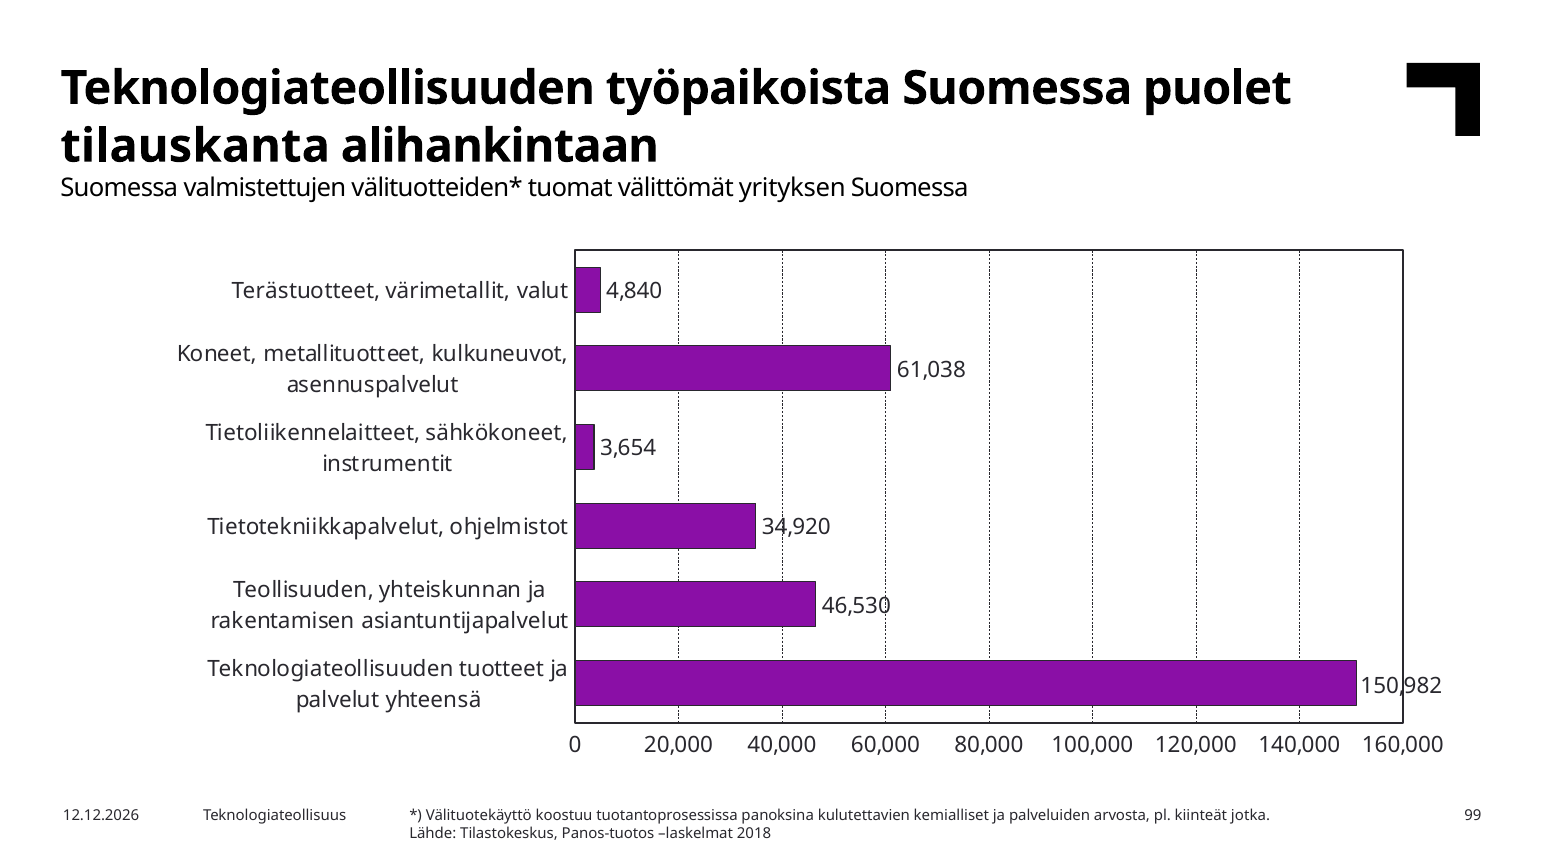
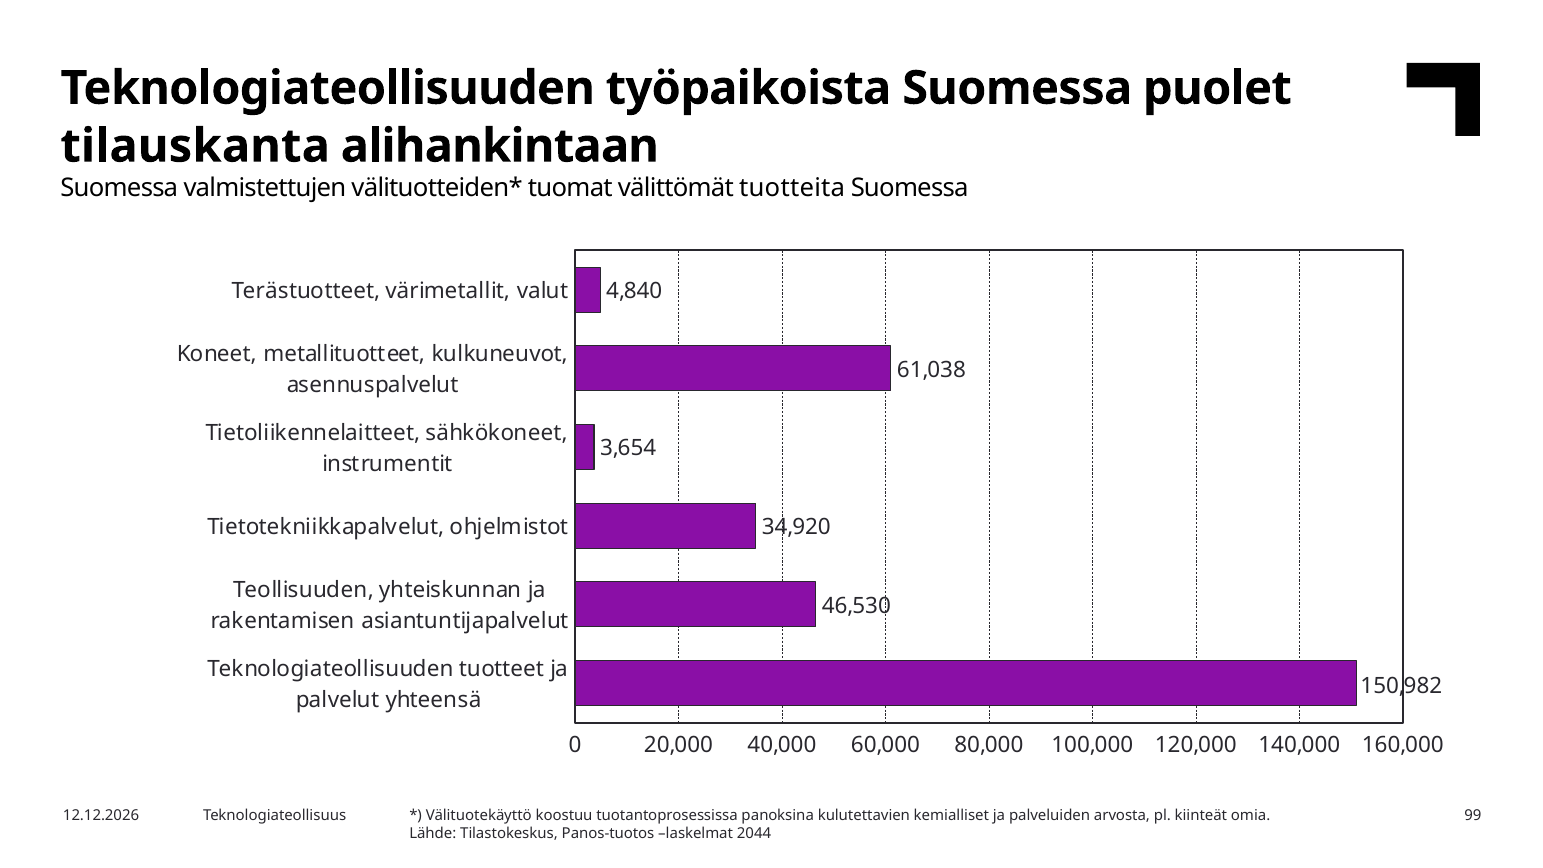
yrityksen: yrityksen -> tuotteita
jotka: jotka -> omia
2018: 2018 -> 2044
